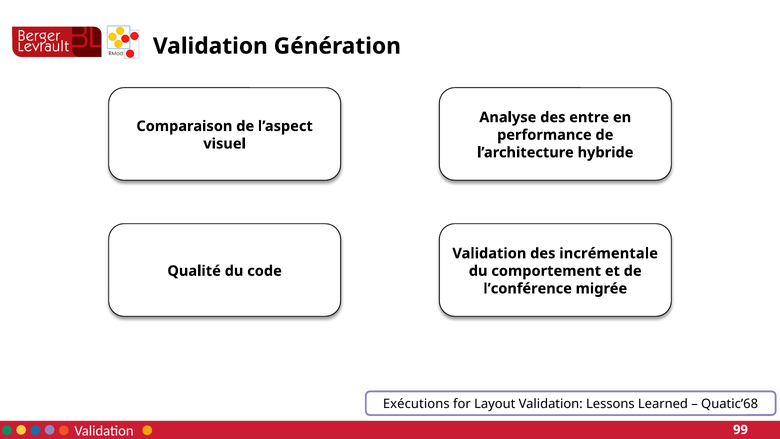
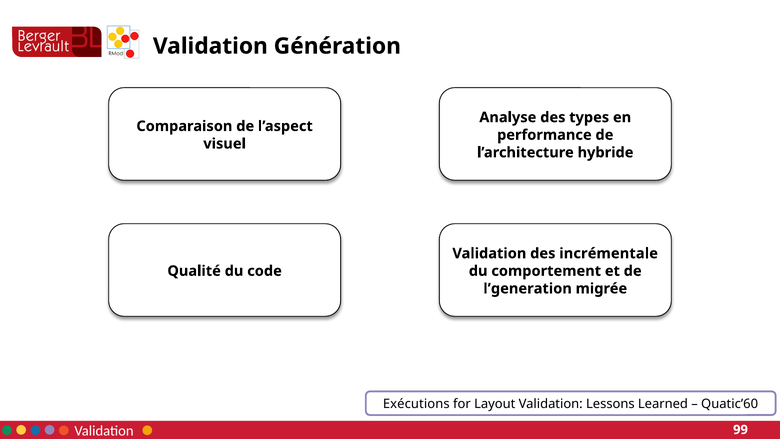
entre: entre -> types
l’conférence: l’conférence -> l’generation
Quatic’68: Quatic’68 -> Quatic’60
